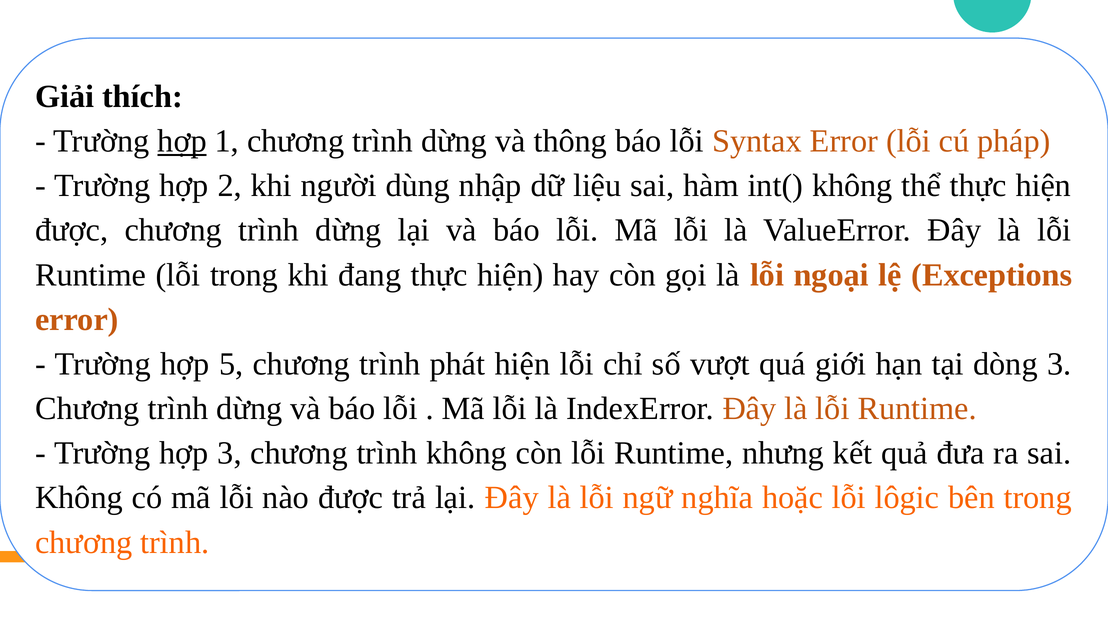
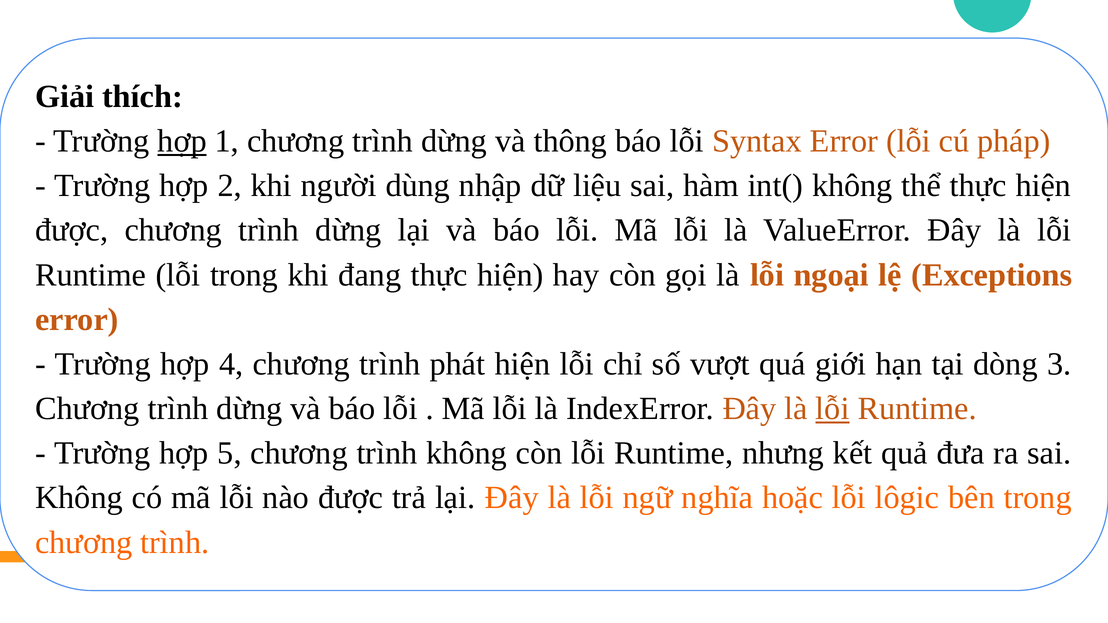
5: 5 -> 4
lỗi at (833, 409) underline: none -> present
hợp 3: 3 -> 5
